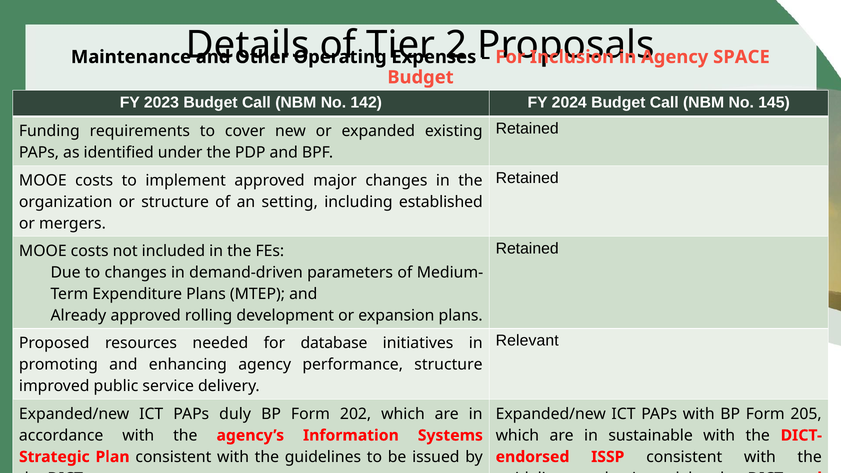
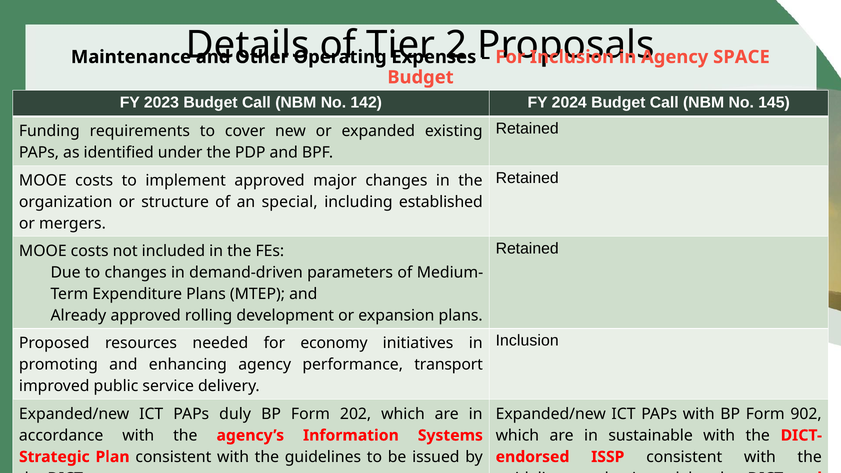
setting: setting -> special
Relevant at (527, 341): Relevant -> Inclusion
database: database -> economy
performance structure: structure -> transport
205: 205 -> 902
